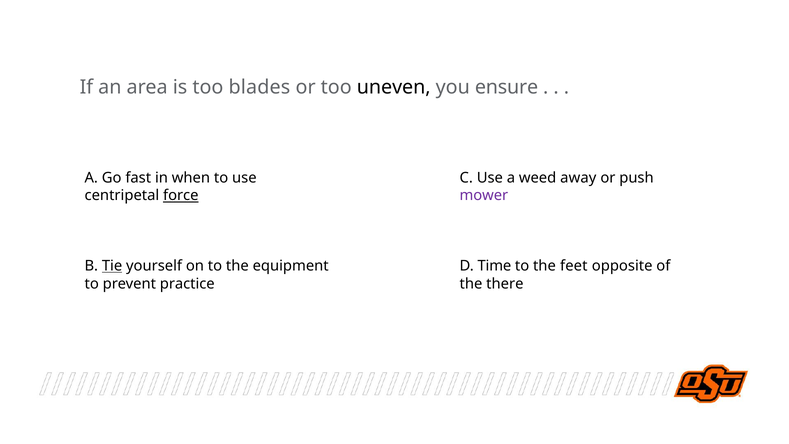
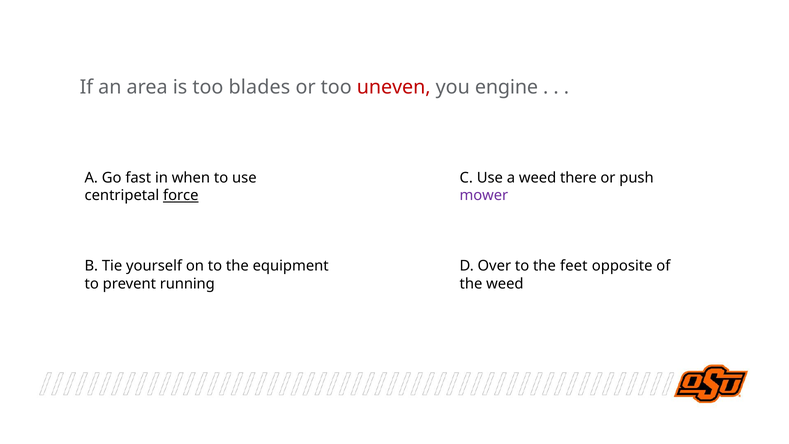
uneven colour: black -> red
ensure: ensure -> engine
away: away -> there
Tie underline: present -> none
Time: Time -> Over
practice: practice -> running
the there: there -> weed
